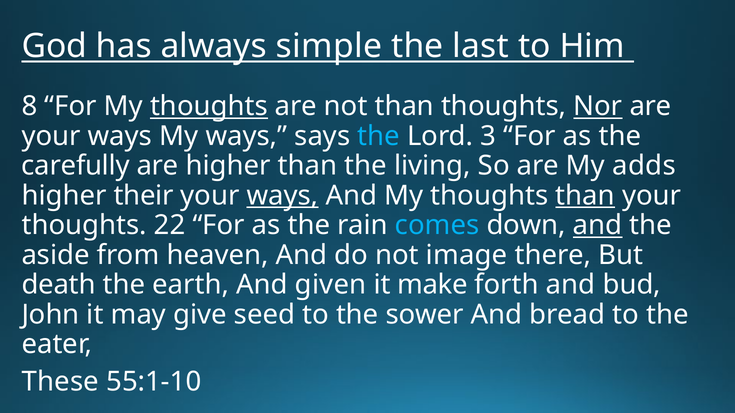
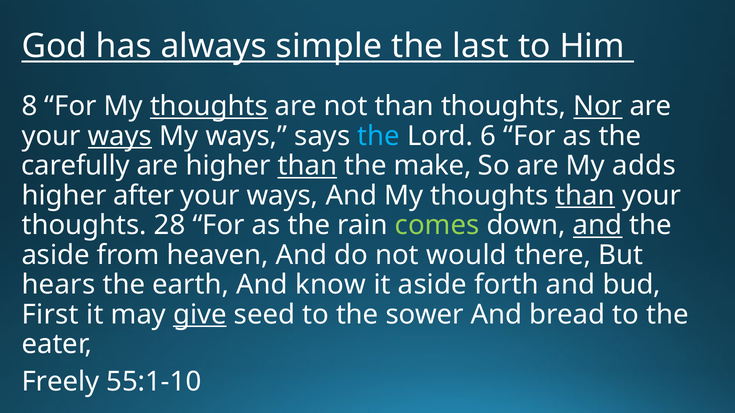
ways at (120, 136) underline: none -> present
3: 3 -> 6
than at (307, 166) underline: none -> present
living: living -> make
their: their -> after
ways at (283, 196) underline: present -> none
22: 22 -> 28
comes colour: light blue -> light green
image: image -> would
death: death -> hears
given: given -> know
it make: make -> aside
John: John -> First
give underline: none -> present
These: These -> Freely
